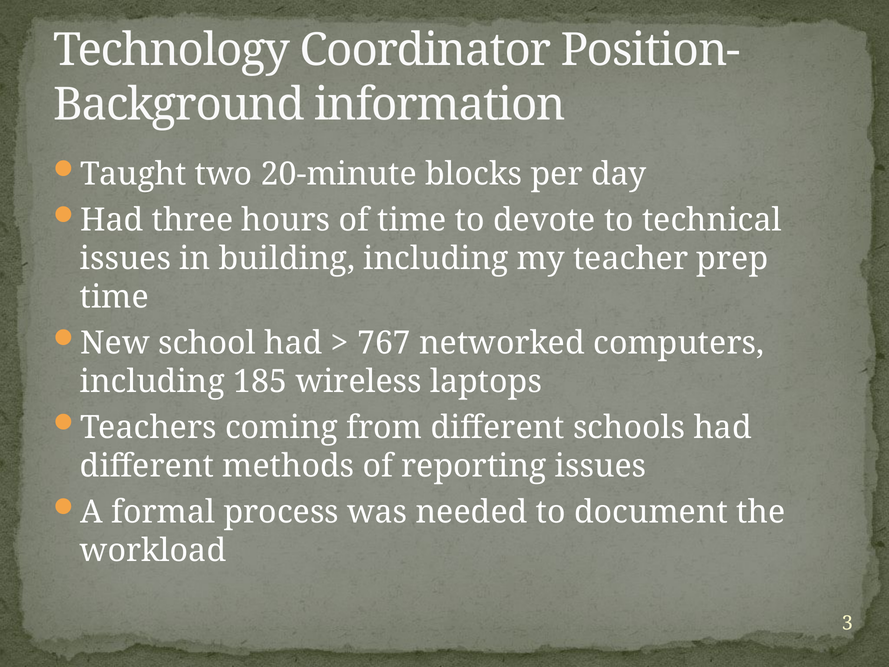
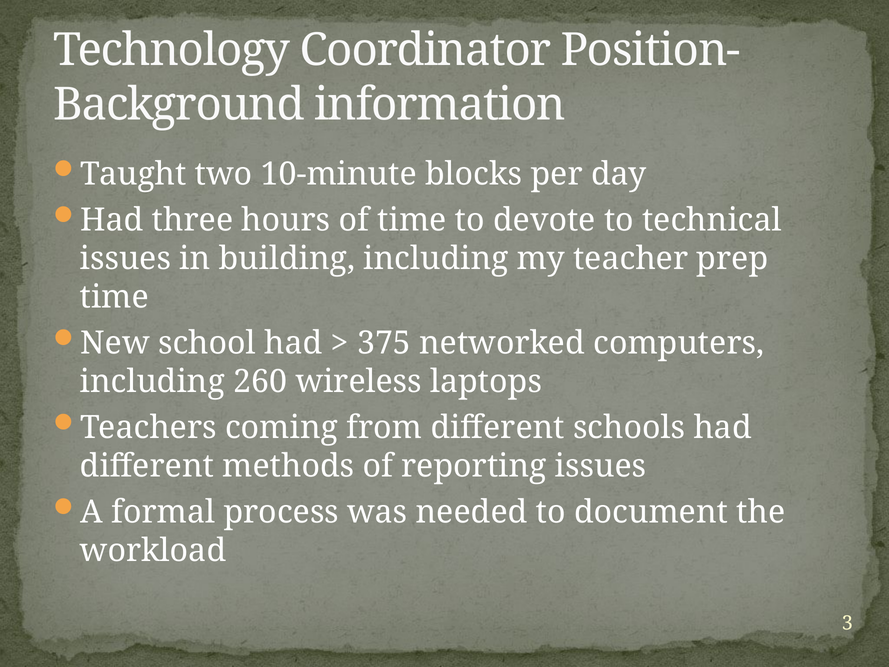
20-minute: 20-minute -> 10-minute
767: 767 -> 375
185: 185 -> 260
